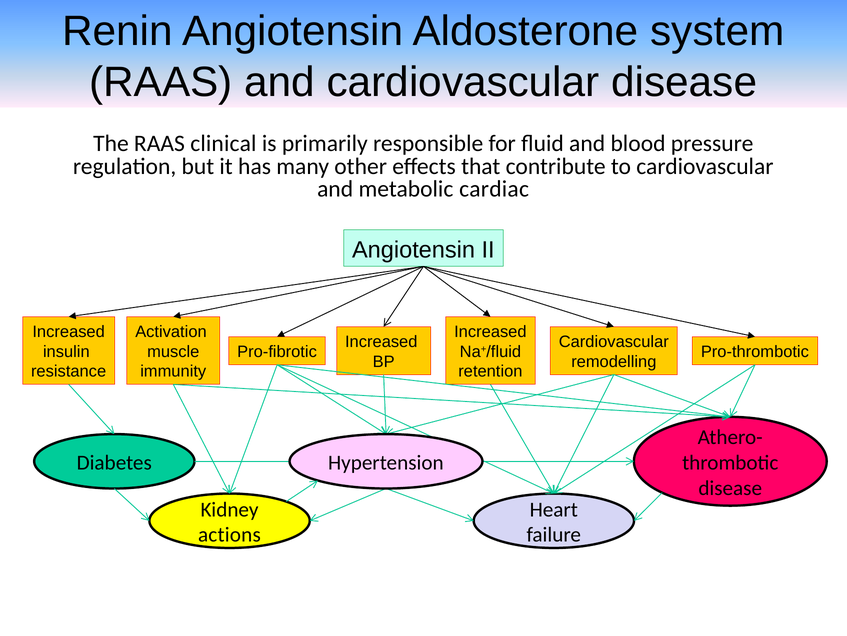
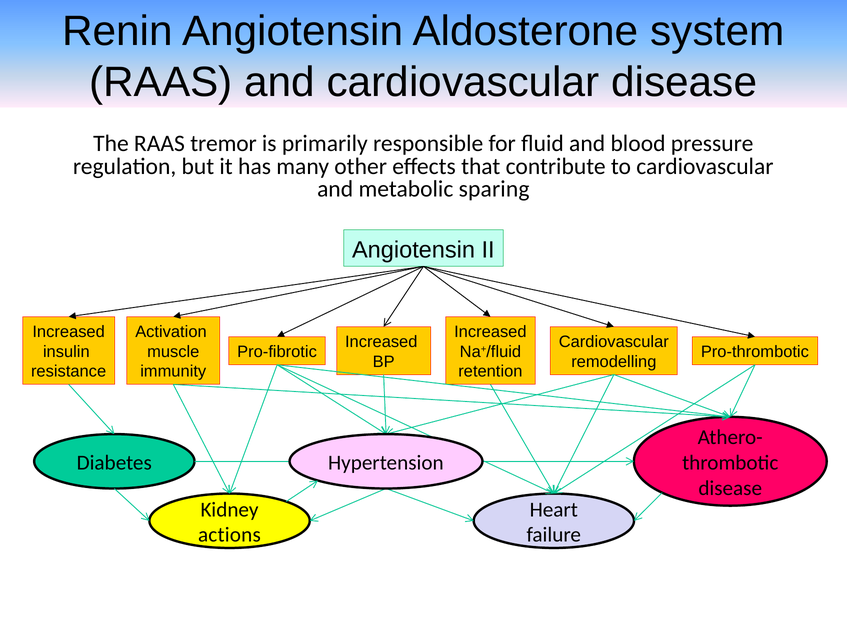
clinical: clinical -> tremor
cardiac: cardiac -> sparing
